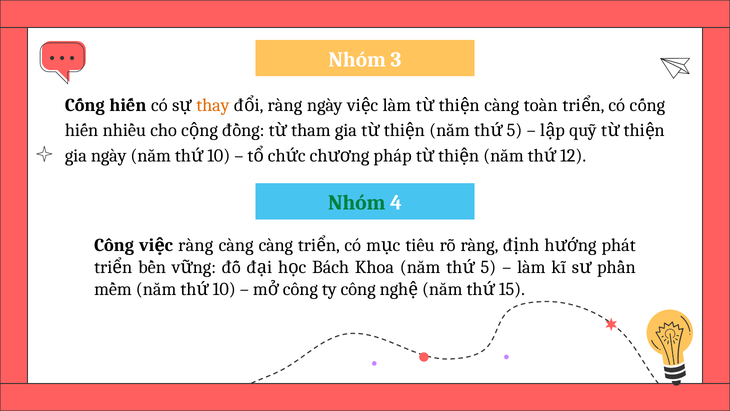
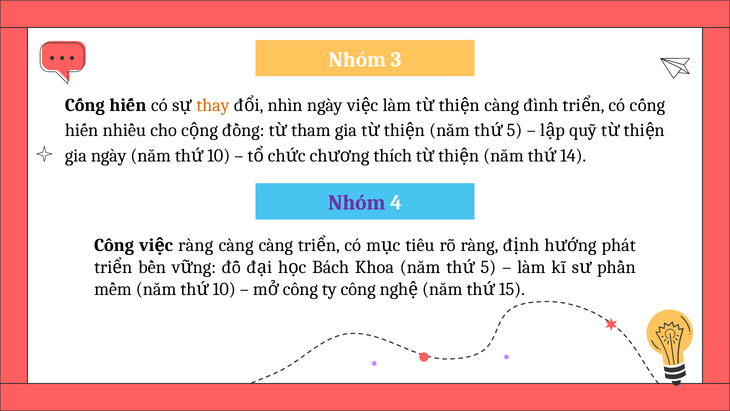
ràng at (285, 105): ràng -> nhìn
toàn: toàn -> đình
pháp: pháp -> thích
12: 12 -> 14
Nhóm at (357, 203) colour: green -> purple
